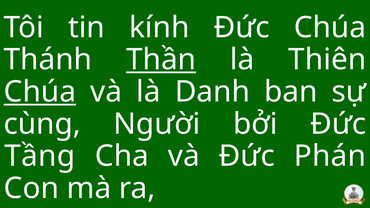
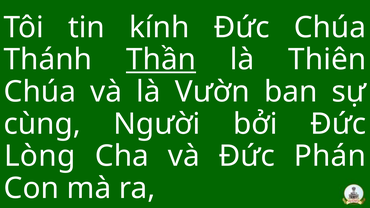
Chúa at (40, 92) underline: present -> none
Danh: Danh -> Vườn
Tầng: Tầng -> Lòng
